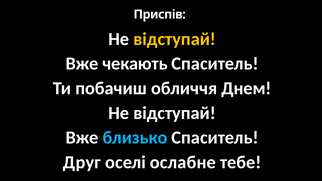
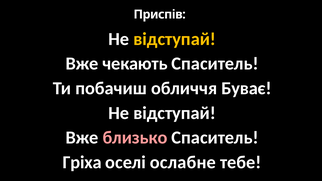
Днем: Днем -> Буває
близько colour: light blue -> pink
Друг: Друг -> Гріха
